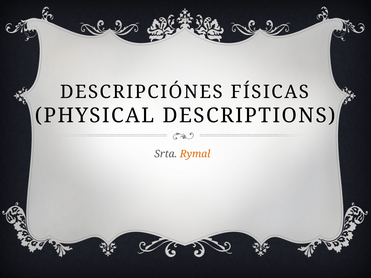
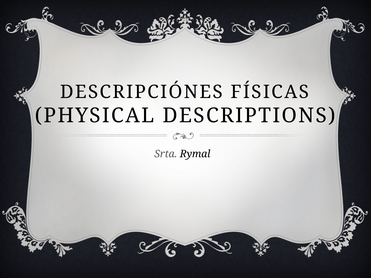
Rymal colour: orange -> black
